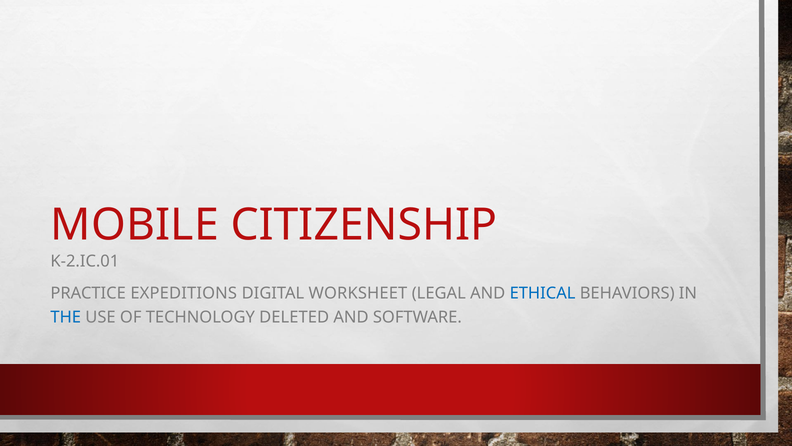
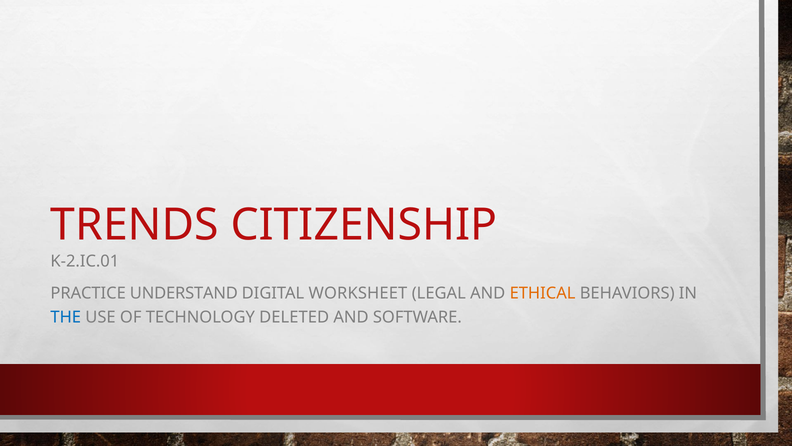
MOBILE: MOBILE -> TRENDS
EXPEDITIONS: EXPEDITIONS -> UNDERSTAND
ETHICAL colour: blue -> orange
